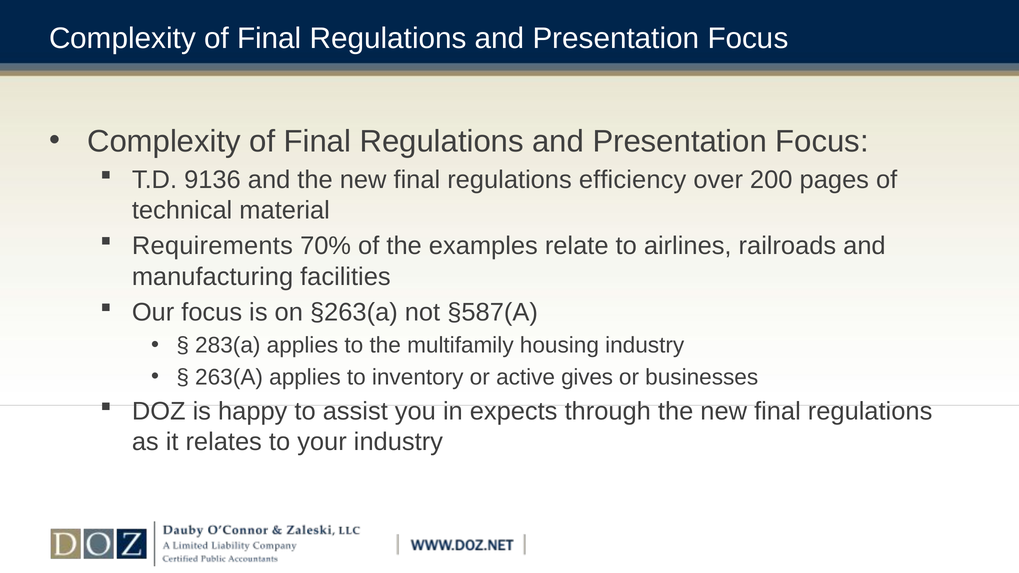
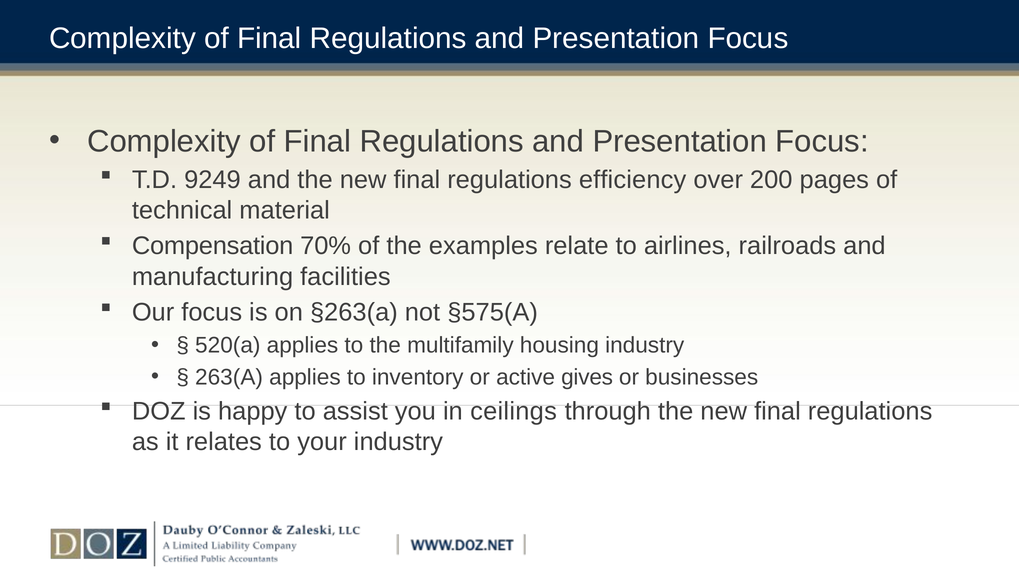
9136: 9136 -> 9249
Requirements: Requirements -> Compensation
§587(A: §587(A -> §575(A
283(a: 283(a -> 520(a
expects: expects -> ceilings
